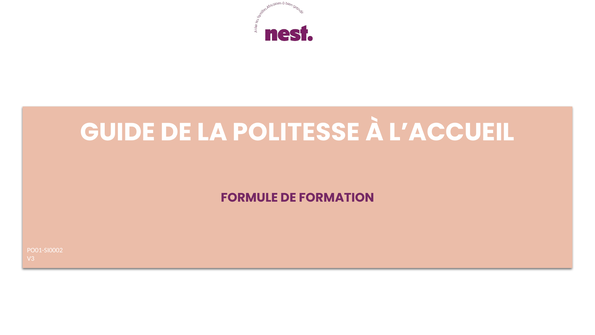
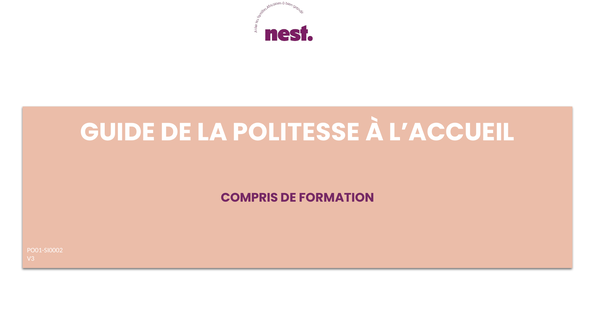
FORMULE: FORMULE -> COMPRIS
